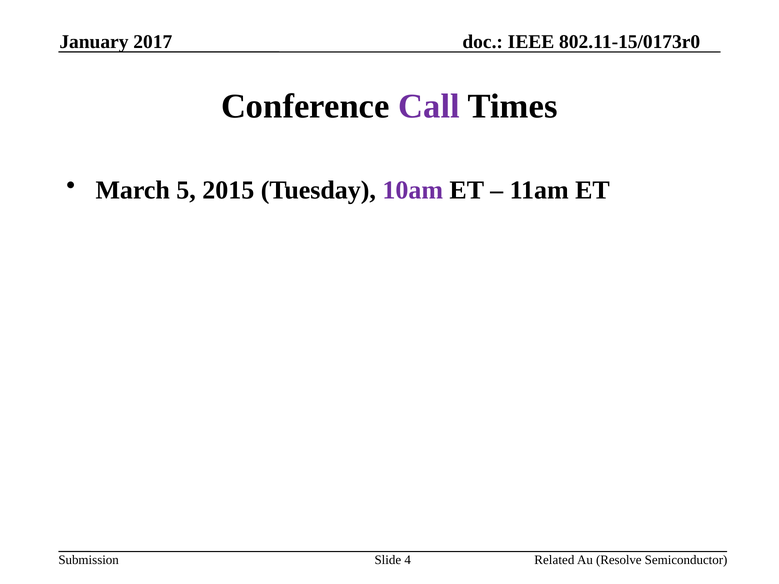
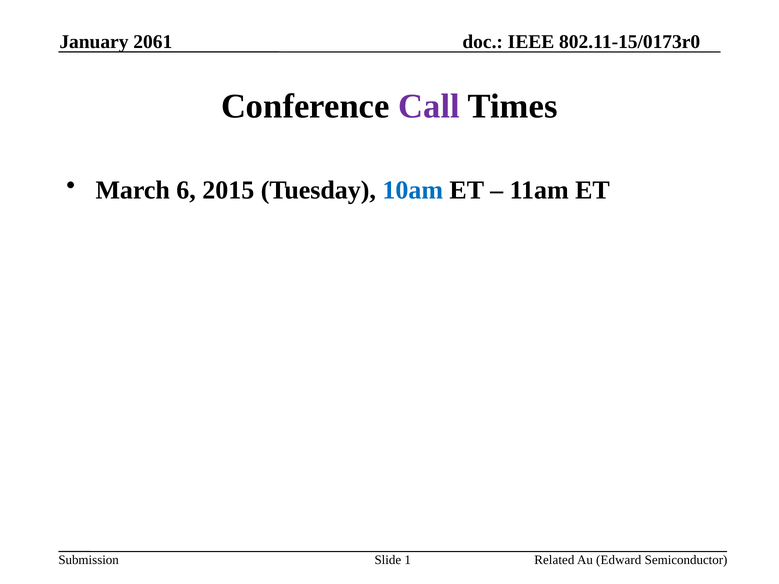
2017: 2017 -> 2061
5: 5 -> 6
10am colour: purple -> blue
4: 4 -> 1
Resolve: Resolve -> Edward
